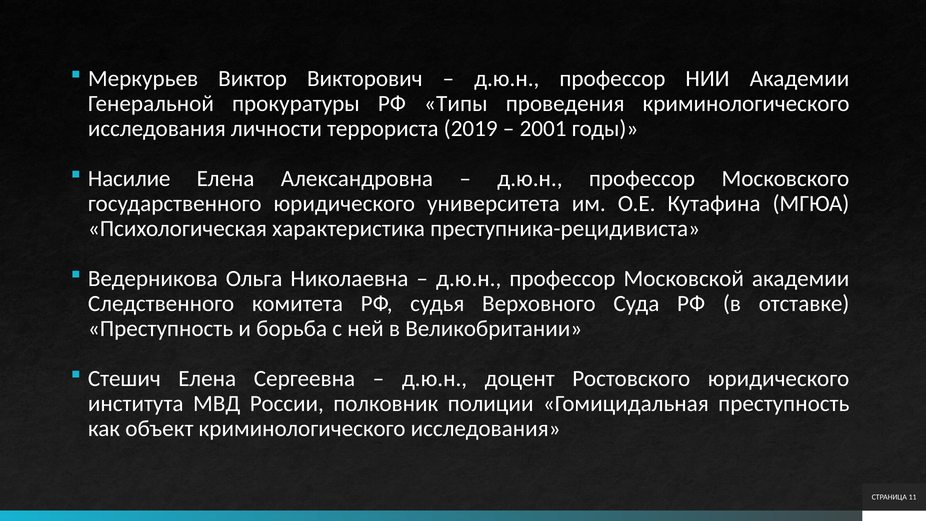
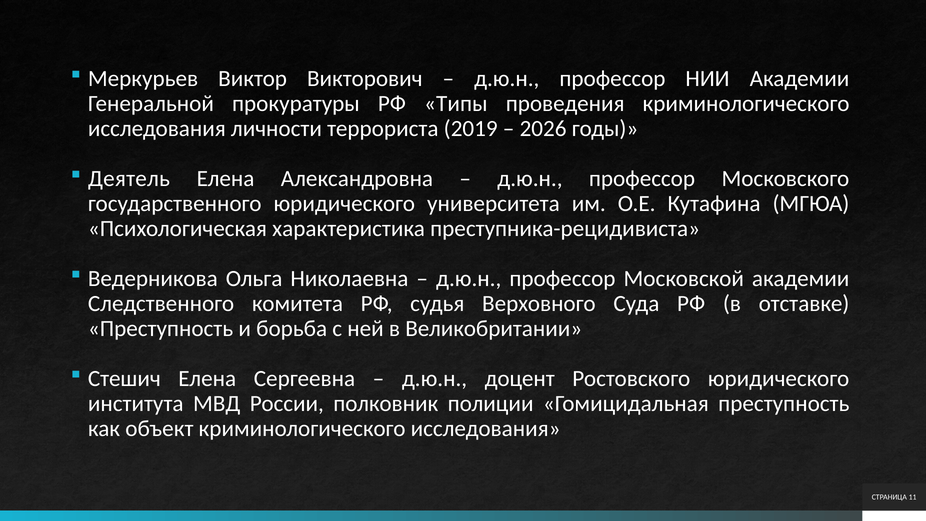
2001: 2001 -> 2026
Насилие: Насилие -> Деятель
